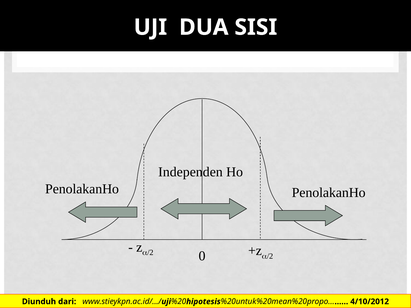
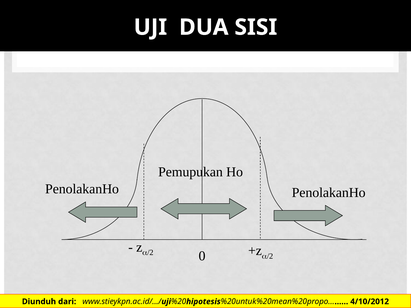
Independen: Independen -> Pemupukan
